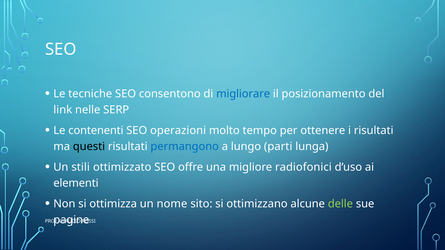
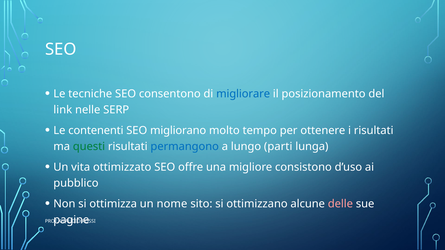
operazioni: operazioni -> migliorano
questi colour: black -> green
stili: stili -> vita
radiofonici: radiofonici -> consistono
elementi: elementi -> pubblico
delle colour: light green -> pink
